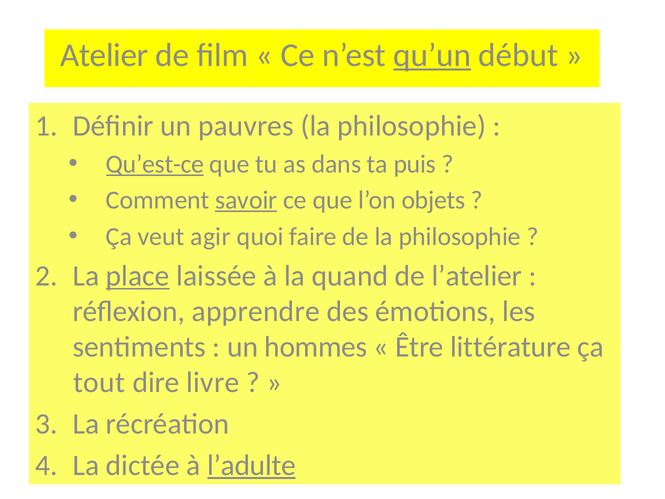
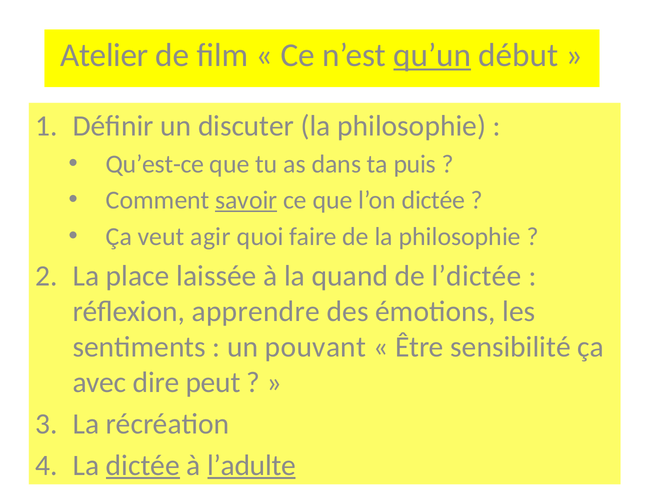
pauvres: pauvres -> discuter
Qu’est-ce underline: present -> none
l’on objets: objets -> dictée
place underline: present -> none
l’atelier: l’atelier -> l’dictée
hommes: hommes -> pouvant
littérature: littérature -> sensibilité
tout: tout -> avec
livre: livre -> peut
dictée at (143, 465) underline: none -> present
